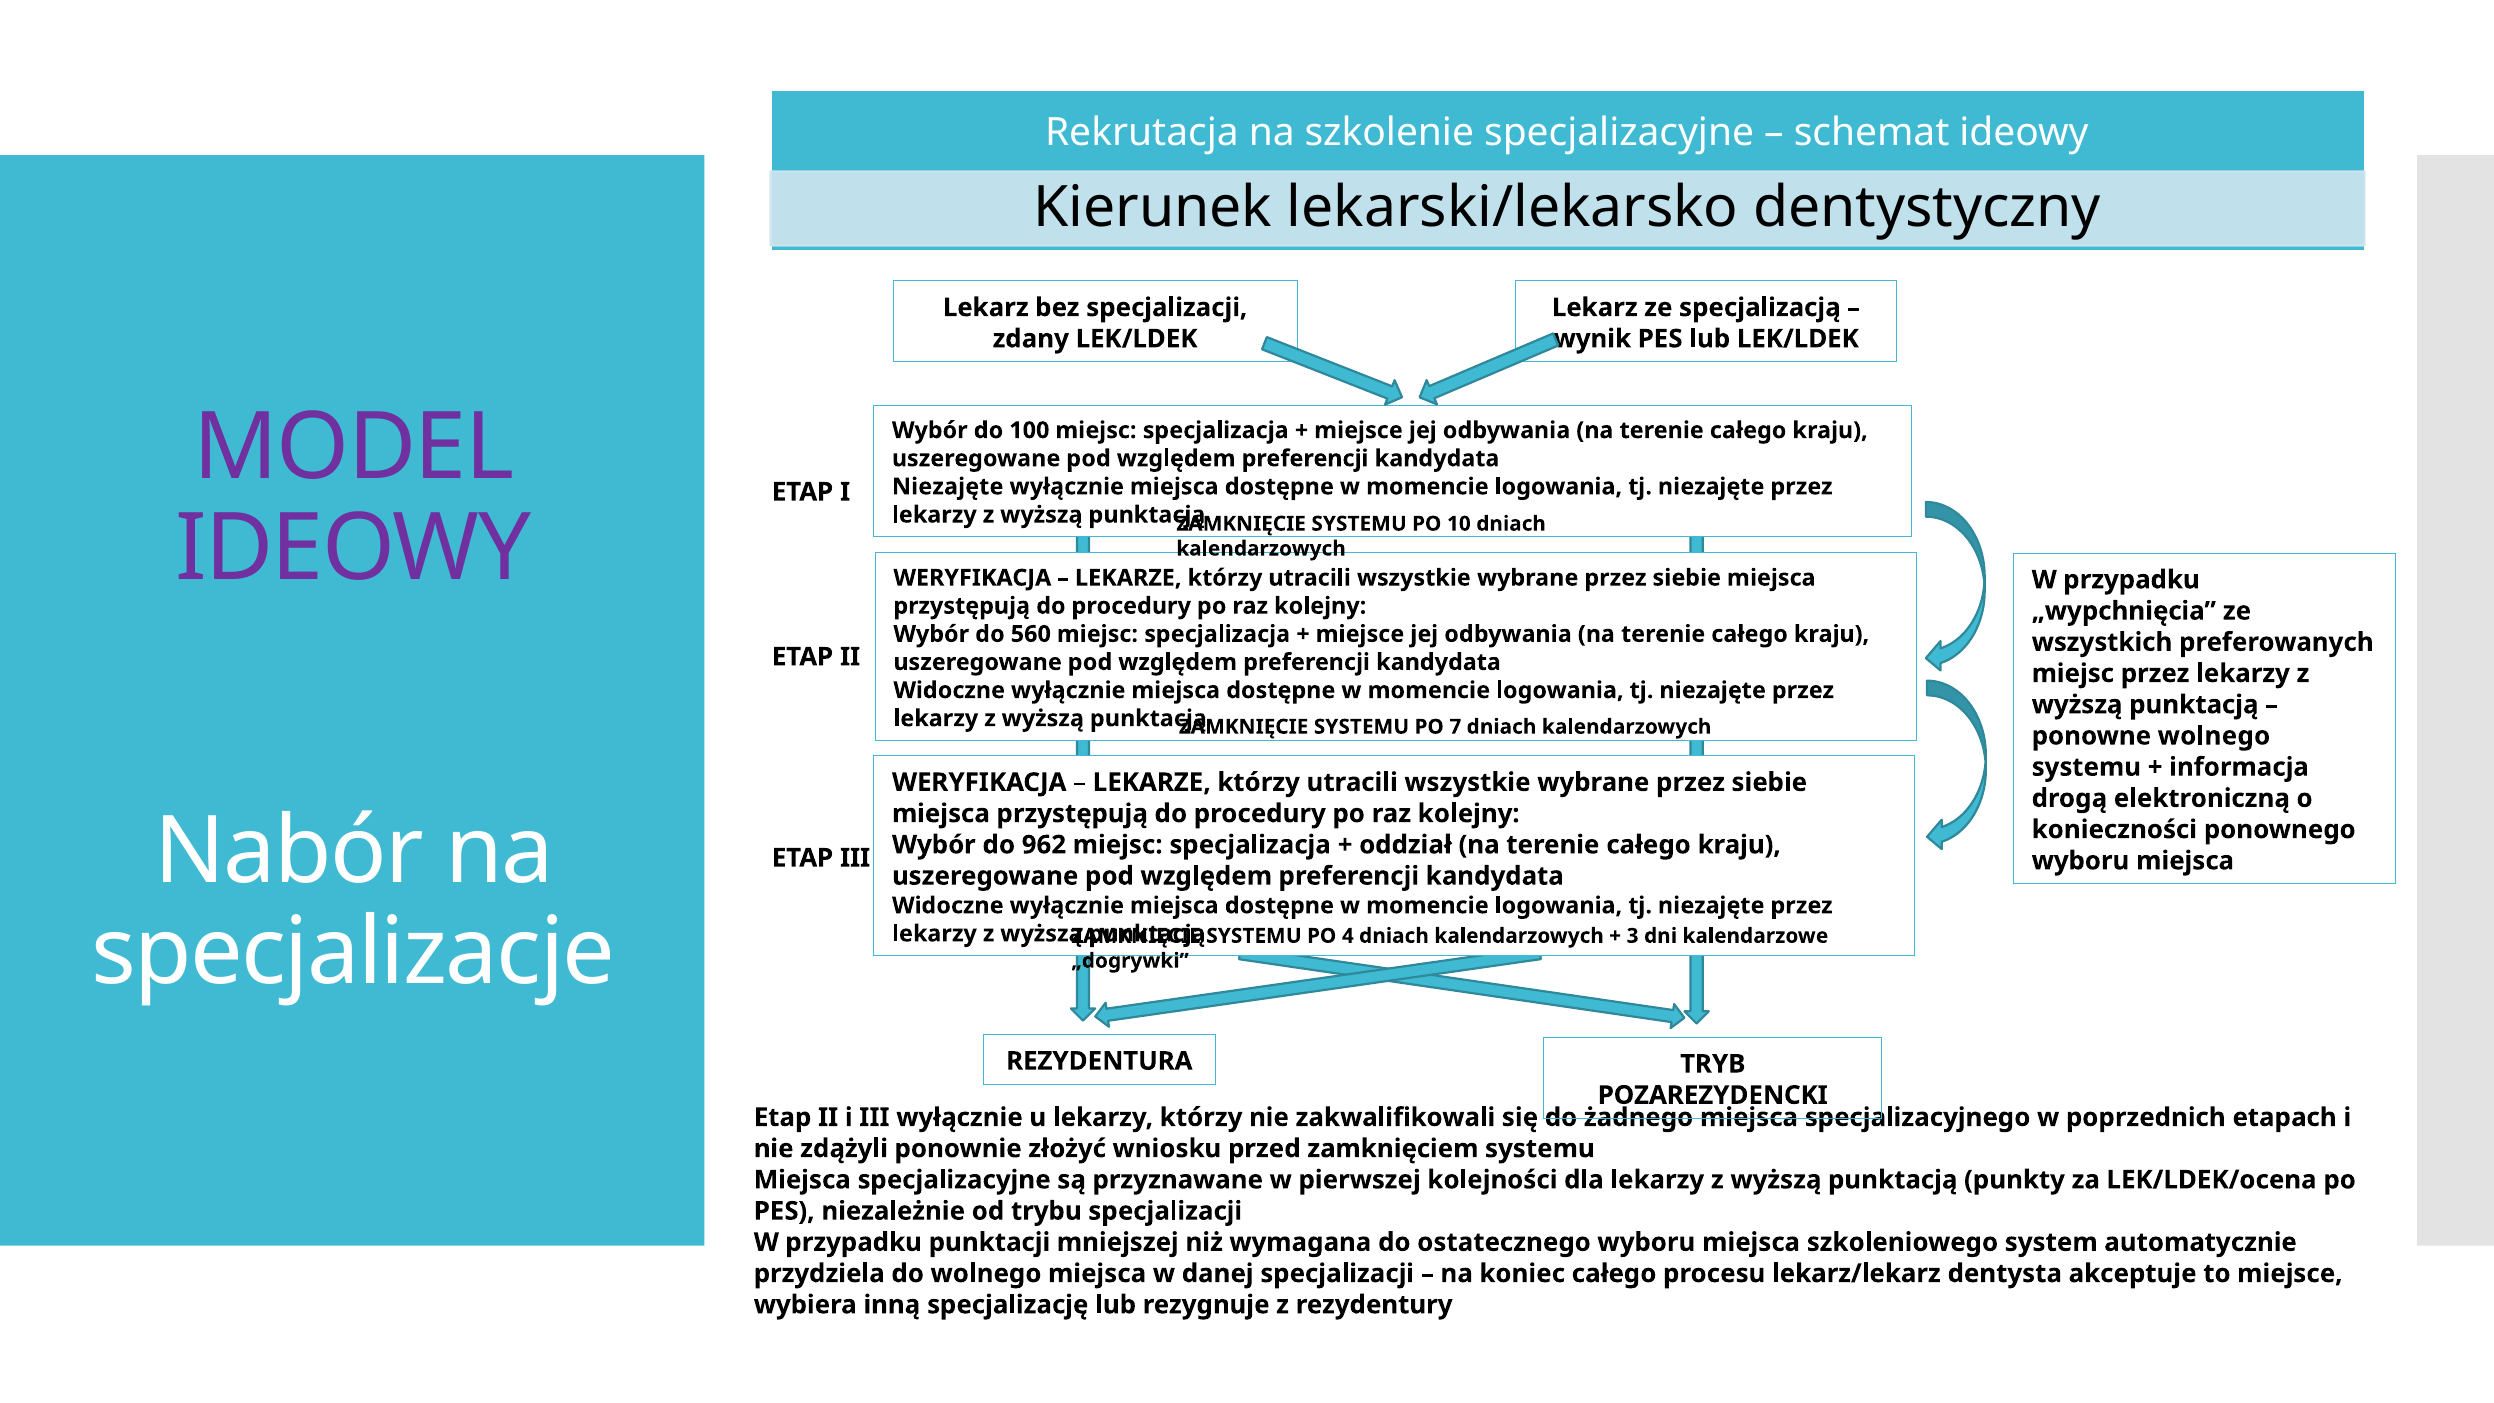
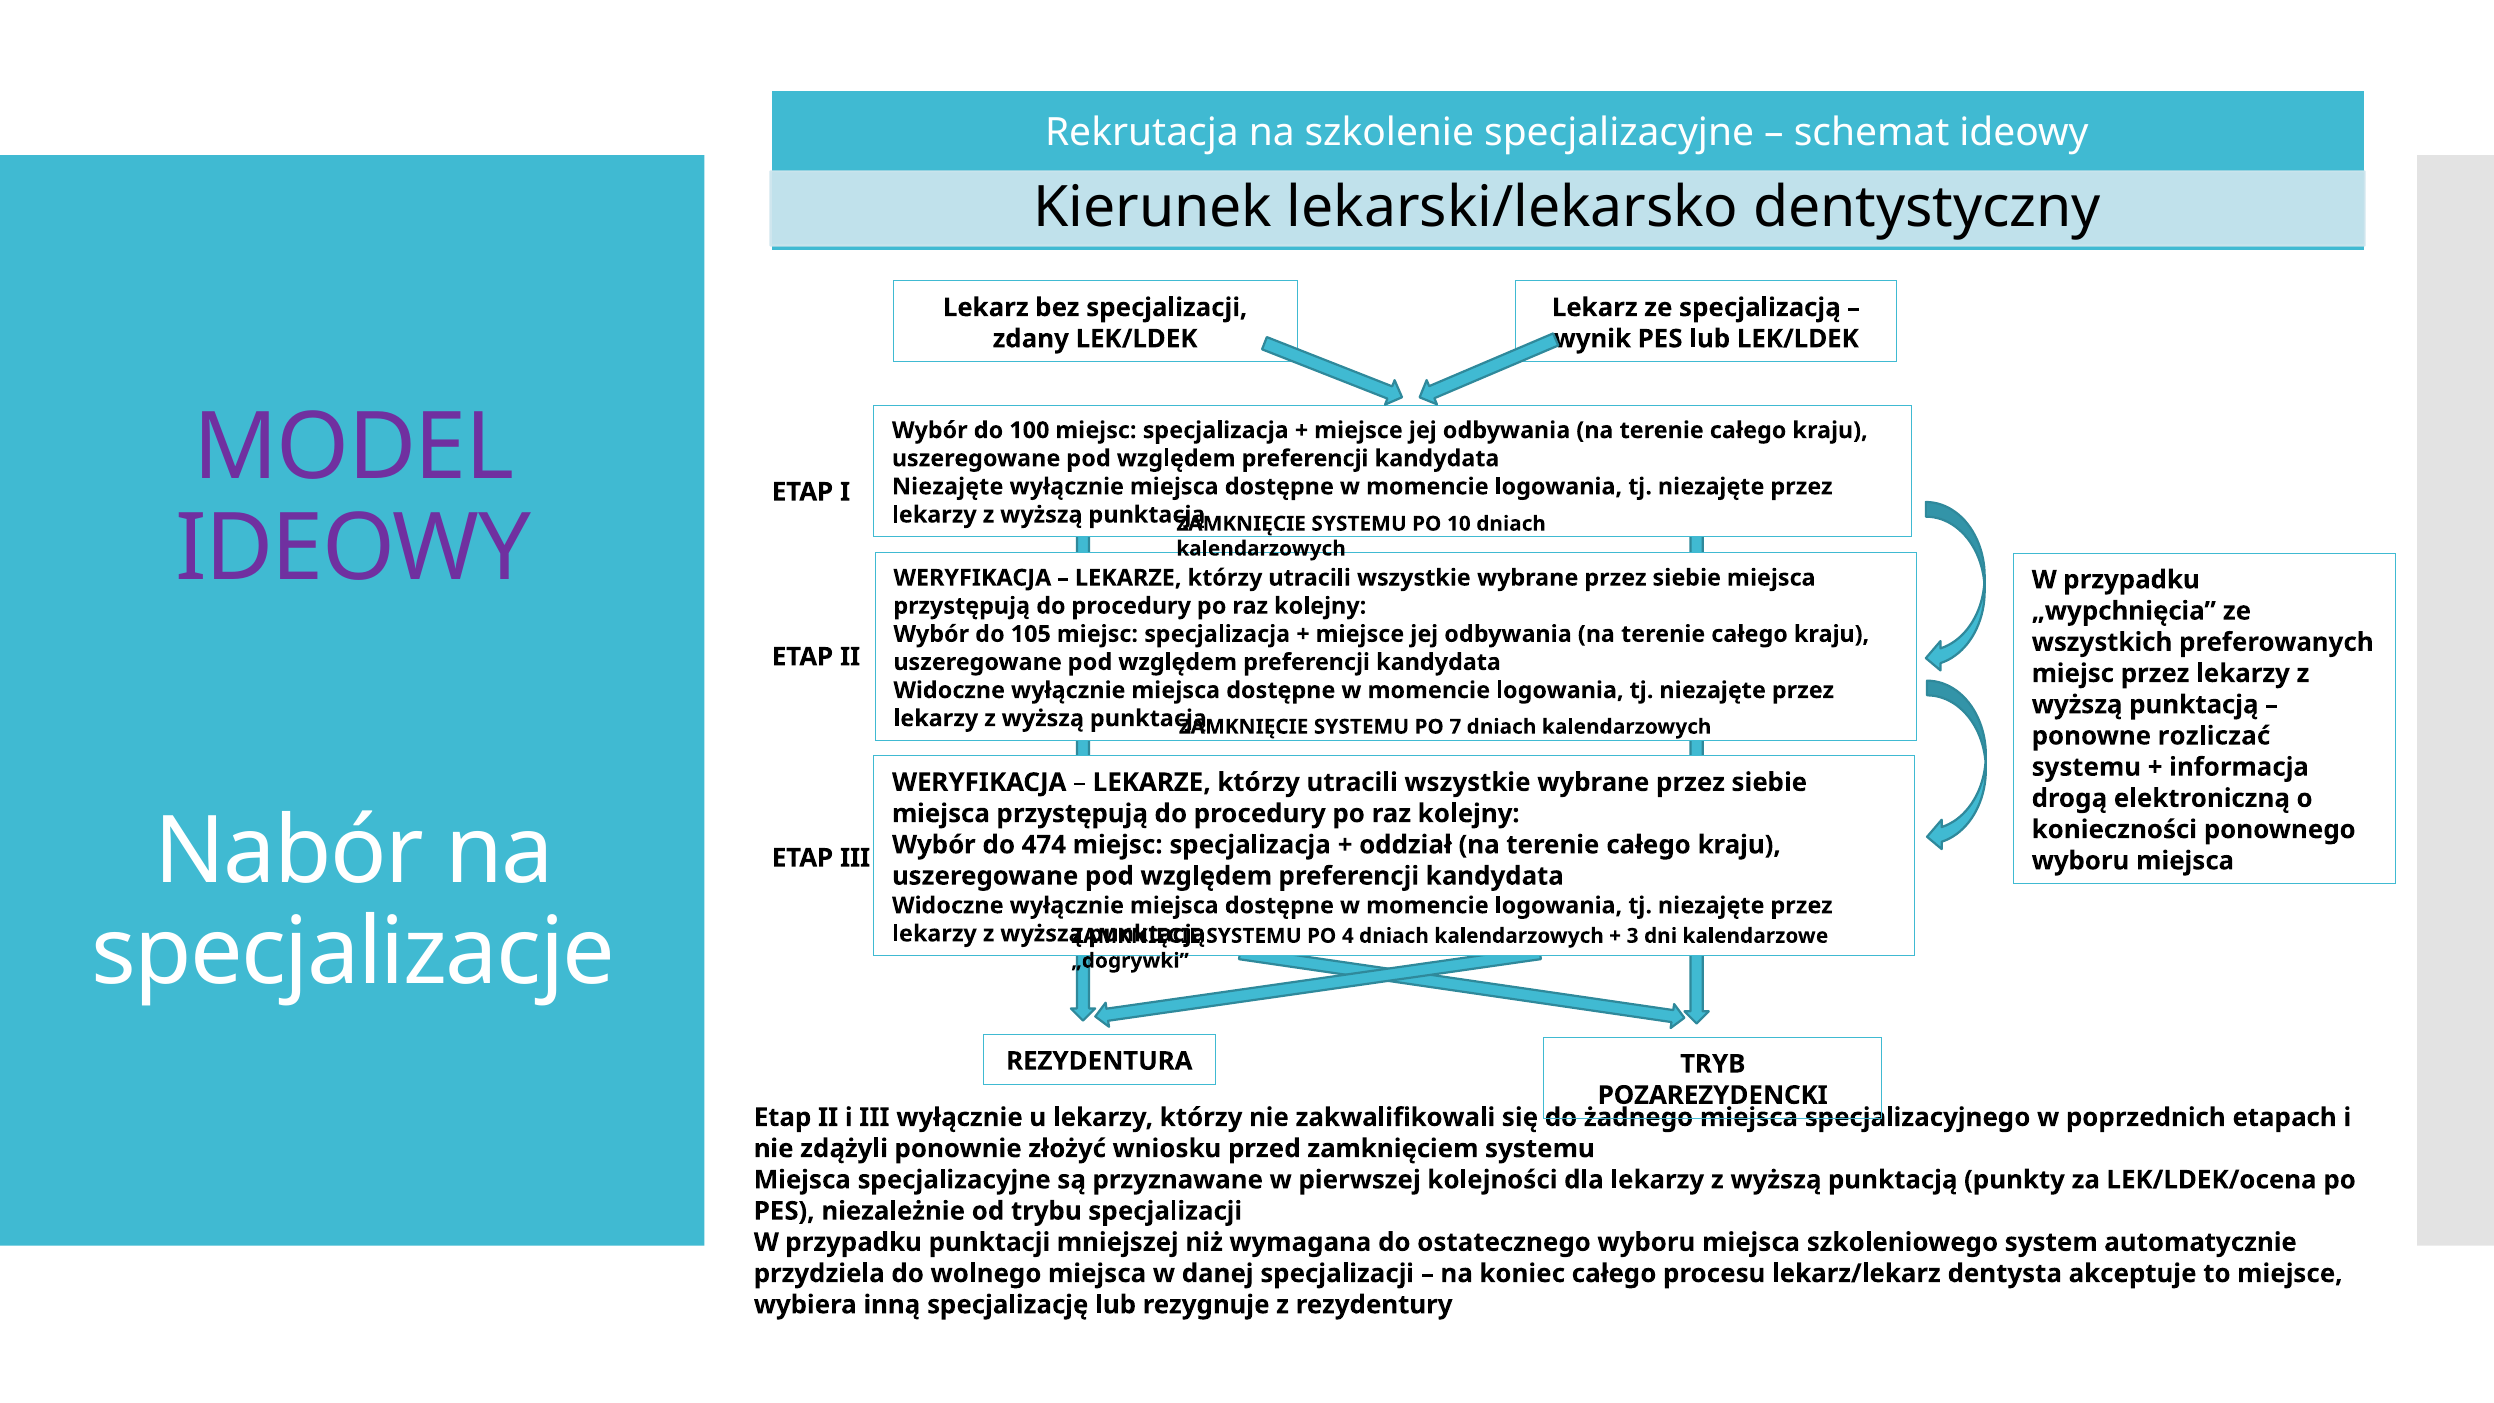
560: 560 -> 105
ponowne wolnego: wolnego -> rozliczać
962: 962 -> 474
